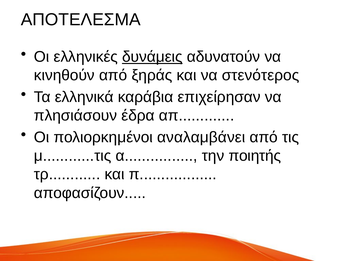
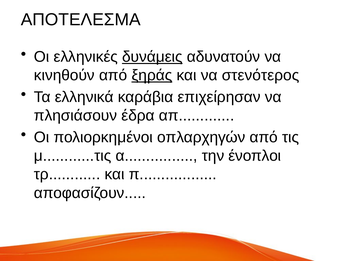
ξηράς underline: none -> present
αναλαμβάνει: αναλαμβάνει -> οπλαρχηγών
ποιητής: ποιητής -> ένοπλοι
